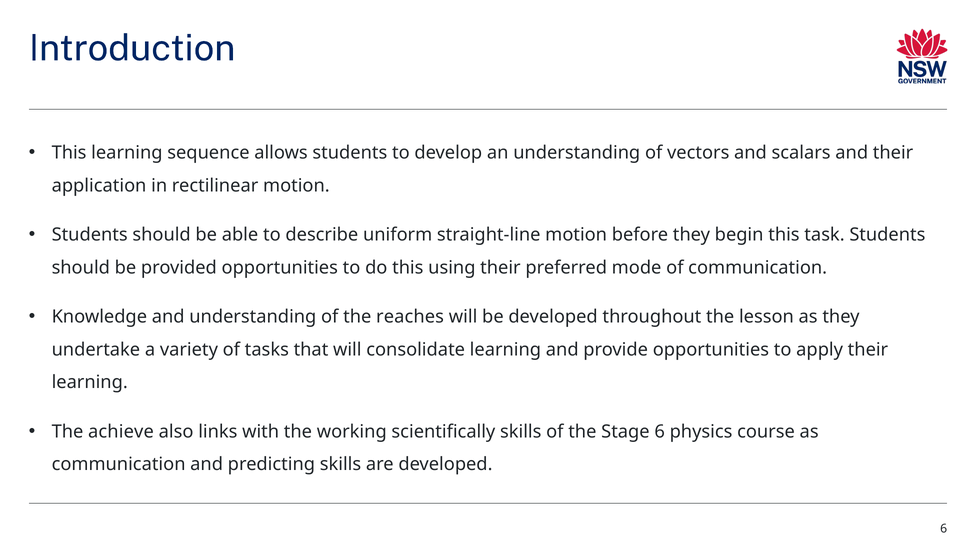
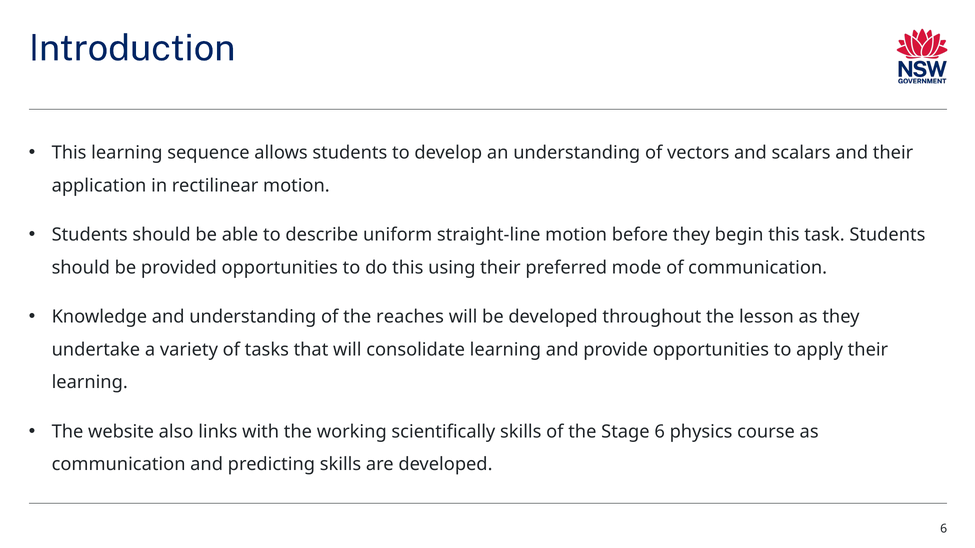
achieve: achieve -> website
